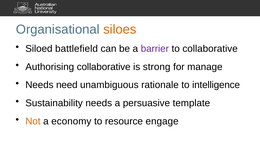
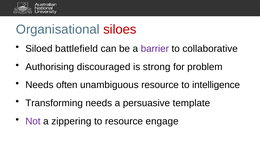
siloes colour: orange -> red
Authorising collaborative: collaborative -> discouraged
manage: manage -> problem
need: need -> often
unambiguous rationale: rationale -> resource
Sustainability: Sustainability -> Transforming
Not colour: orange -> purple
economy: economy -> zippering
